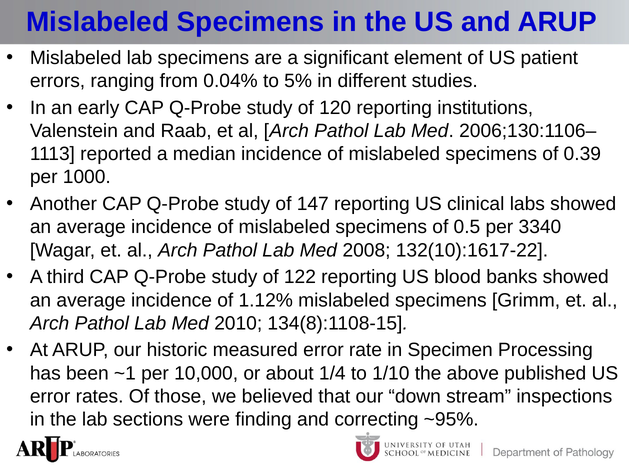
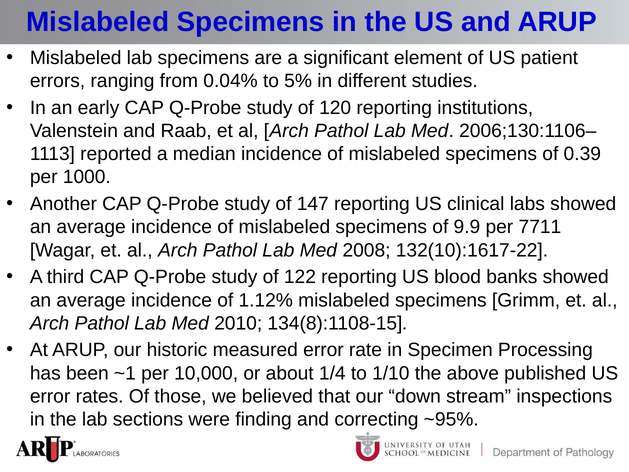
0.5: 0.5 -> 9.9
3340: 3340 -> 7711
